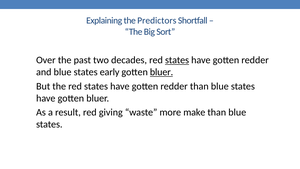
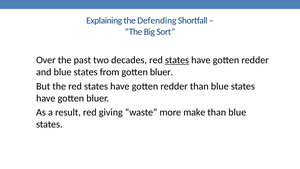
Predictors: Predictors -> Defending
early: early -> from
bluer at (162, 72) underline: present -> none
